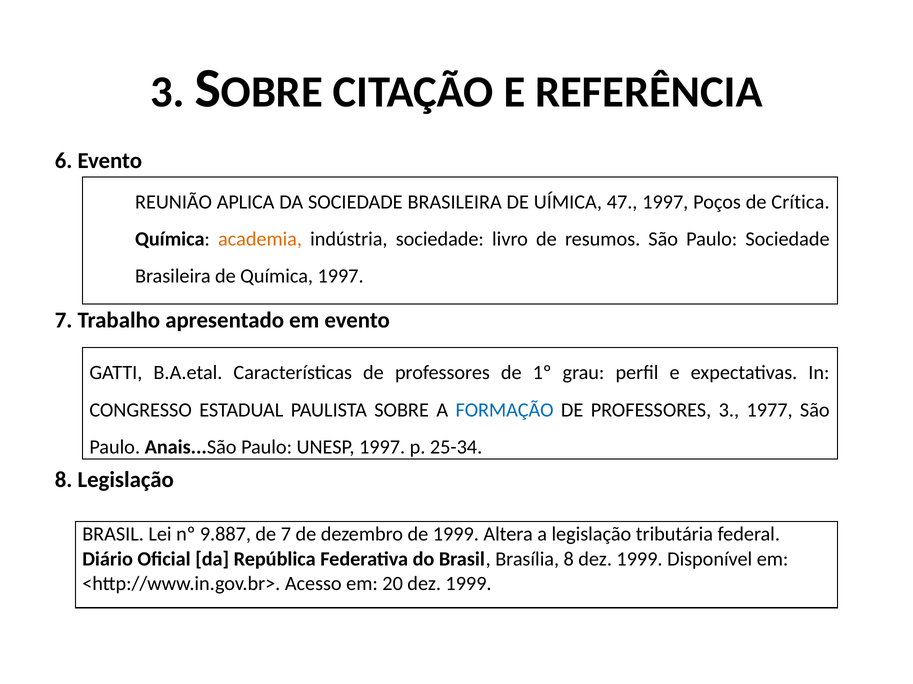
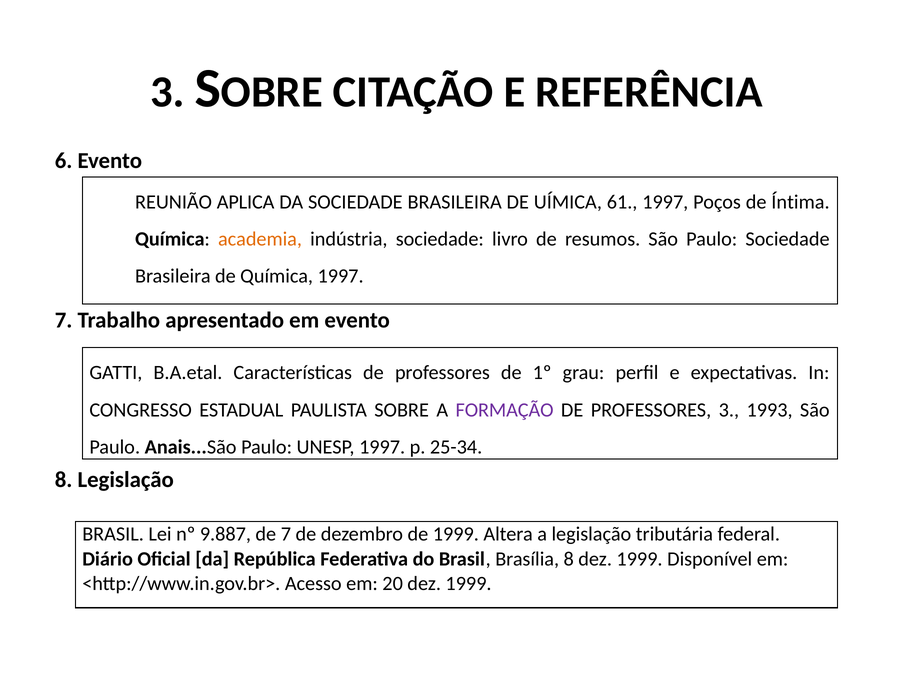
47: 47 -> 61
Crítica: Crítica -> Íntima
FORMAÇÃO colour: blue -> purple
1977: 1977 -> 1993
